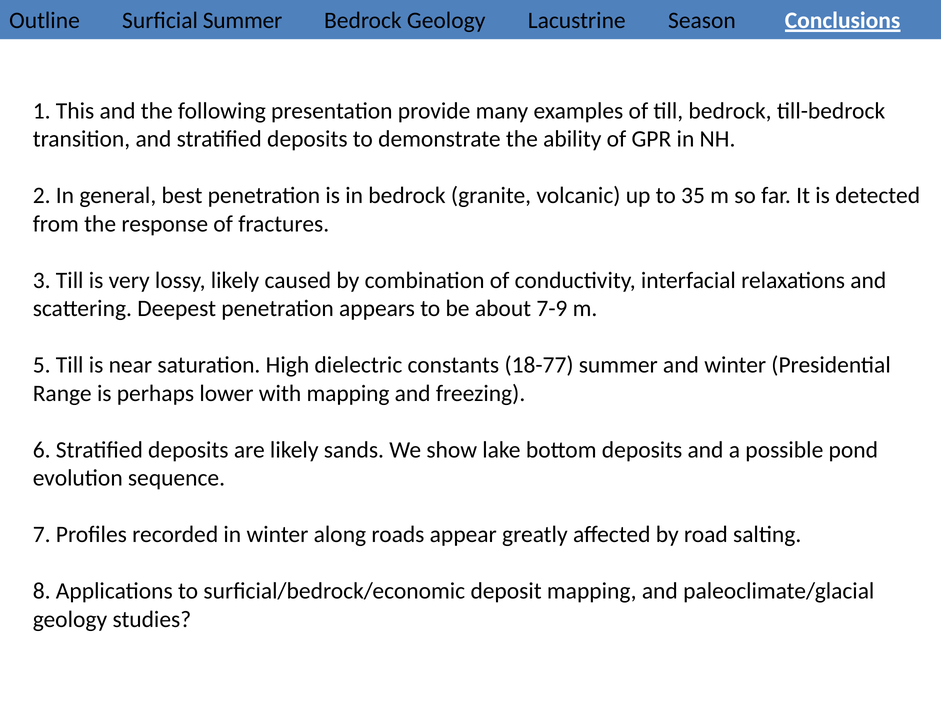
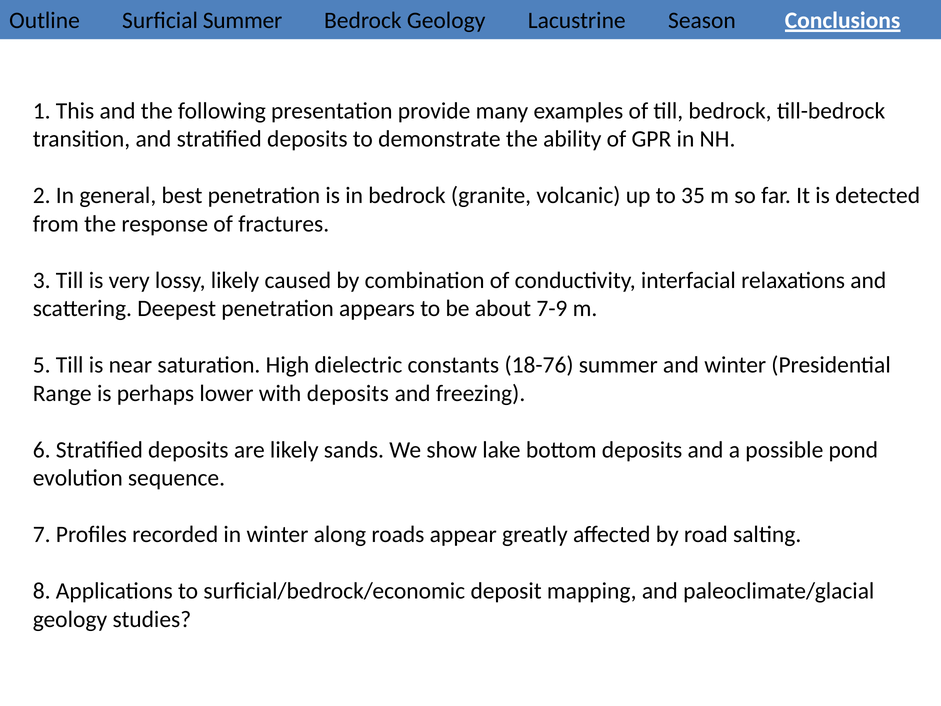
18-77: 18-77 -> 18-76
with mapping: mapping -> deposits
